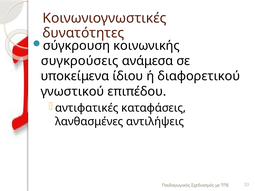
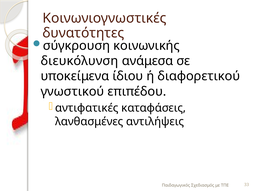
συγκρούσεις: συγκρούσεις -> διευκόλυνση
